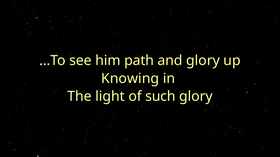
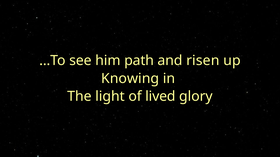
and glory: glory -> risen
such: such -> lived
